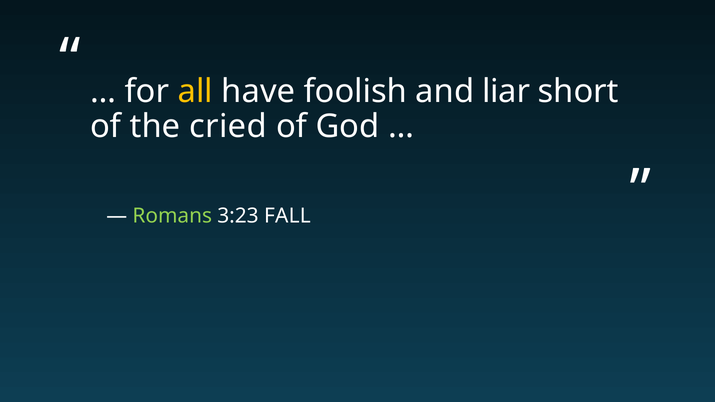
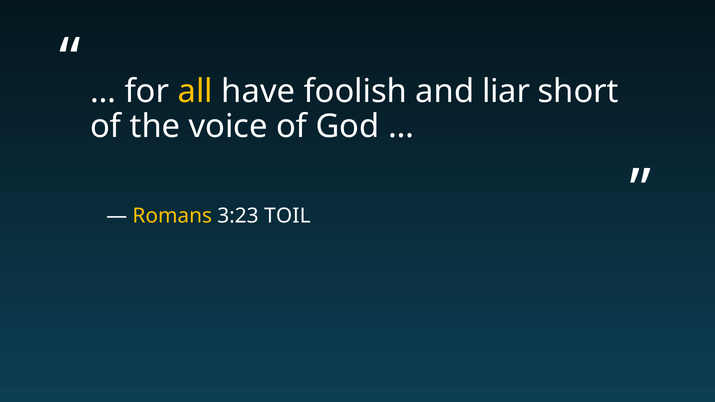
cried: cried -> voice
Romans colour: light green -> yellow
FALL: FALL -> TOIL
